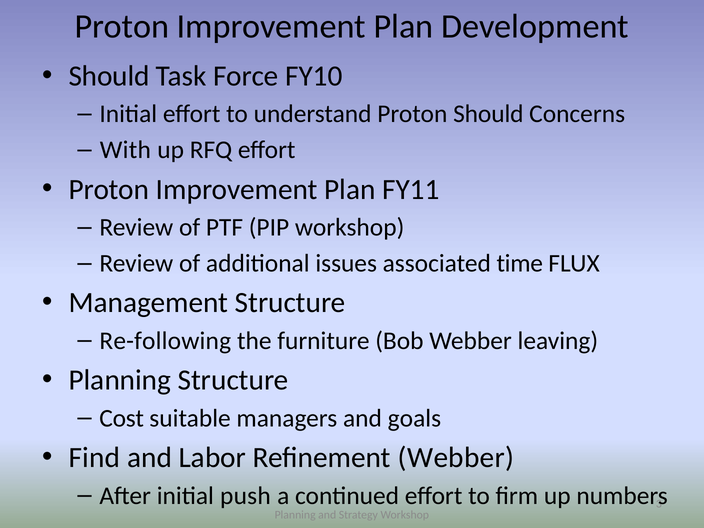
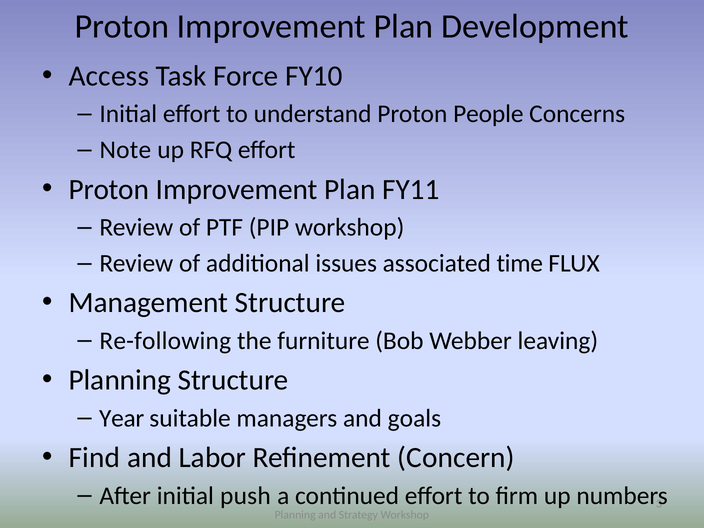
Should at (109, 76): Should -> Access
Proton Should: Should -> People
With: With -> Note
Cost: Cost -> Year
Refinement Webber: Webber -> Concern
